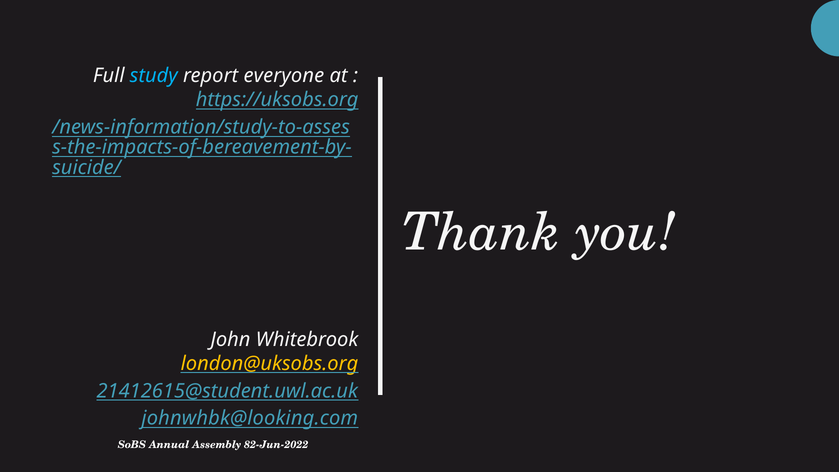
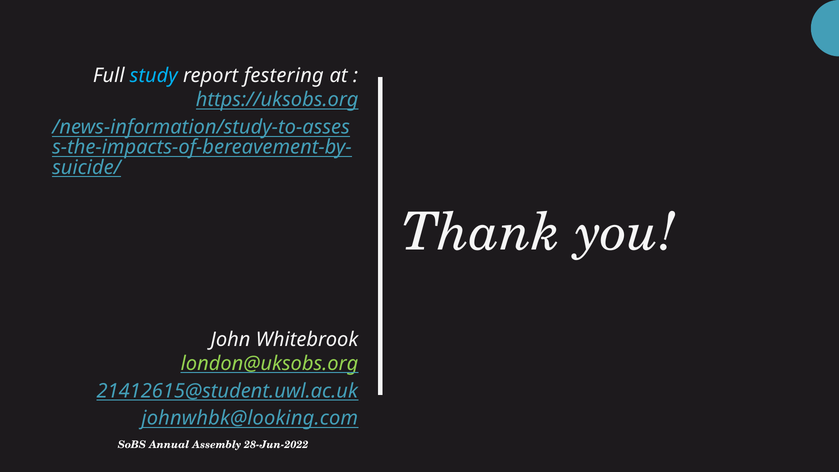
everyone: everyone -> festering
london@uksobs.org colour: yellow -> light green
82-Jun-2022: 82-Jun-2022 -> 28-Jun-2022
